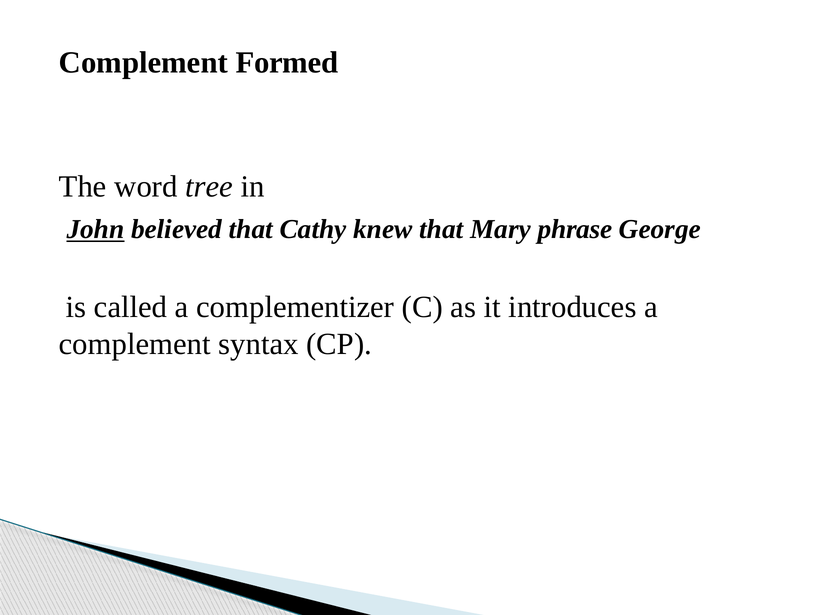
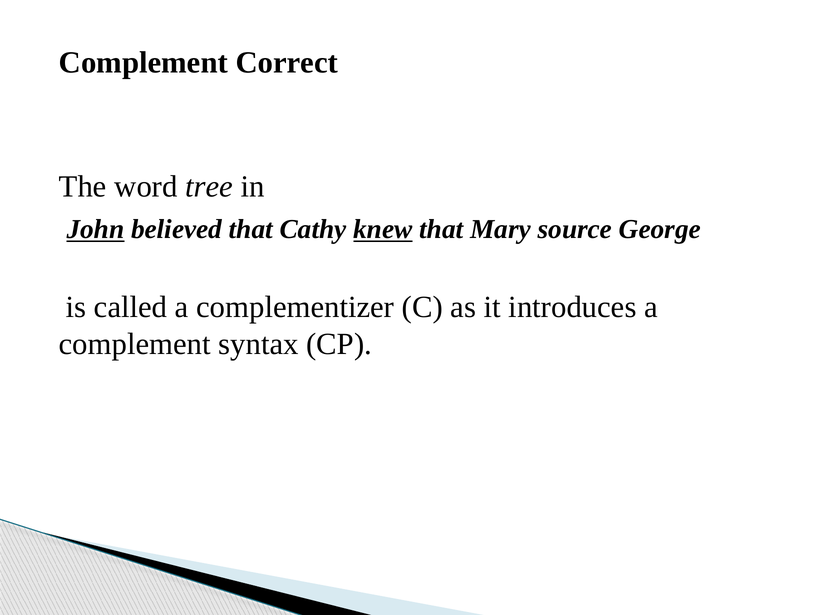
Formed: Formed -> Correct
knew underline: none -> present
phrase: phrase -> source
